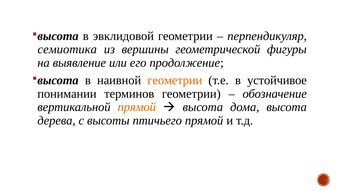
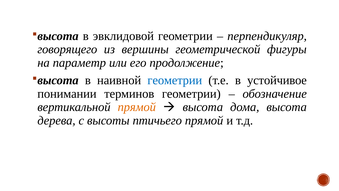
семиотика: семиотика -> говорящего
выявление: выявление -> параметр
геометрии at (175, 80) colour: orange -> blue
